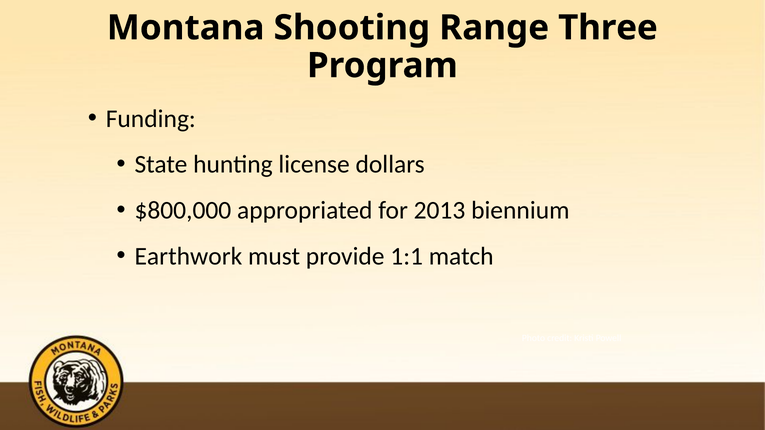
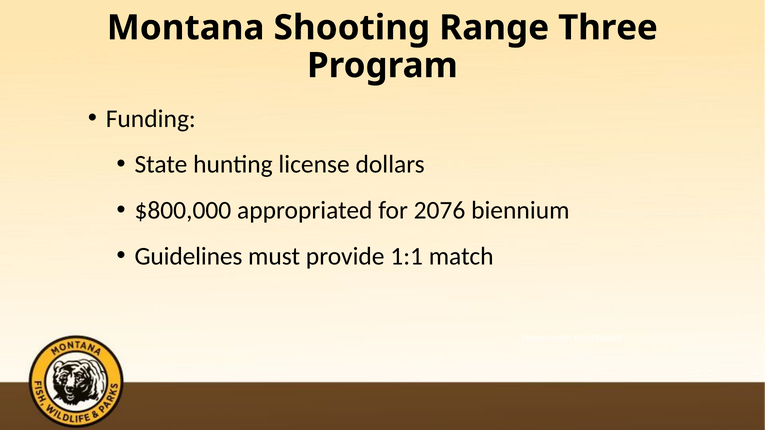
2013: 2013 -> 2076
Earthwork: Earthwork -> Guidelines
